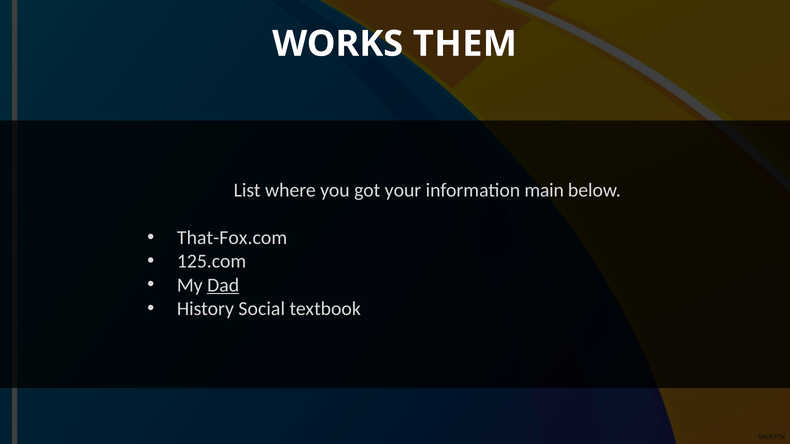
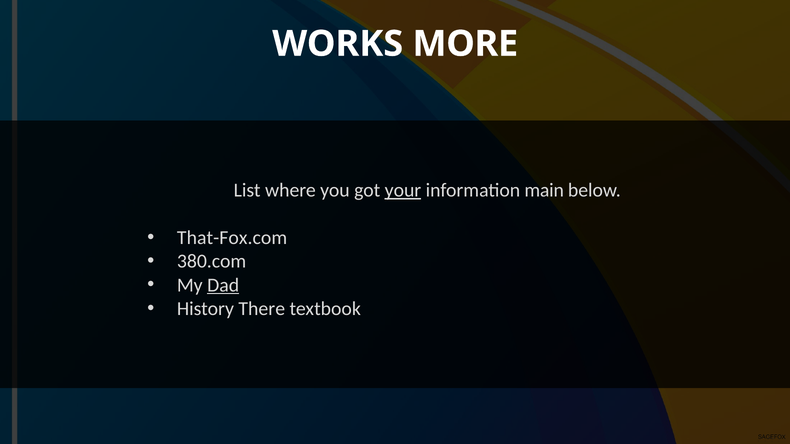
THEM: THEM -> MORE
your underline: none -> present
125.com: 125.com -> 380.com
Social: Social -> There
